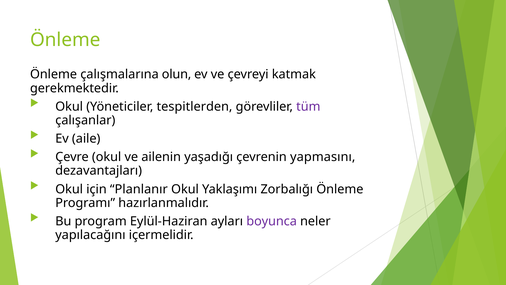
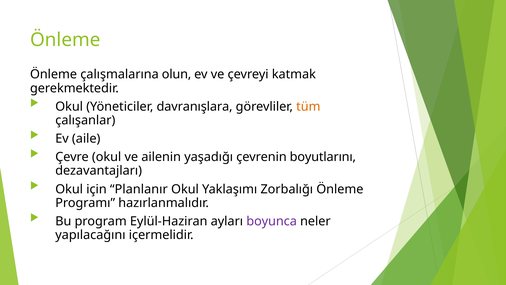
tespitlerden: tespitlerden -> davranışlara
tüm colour: purple -> orange
yapmasını: yapmasını -> boyutlarını
